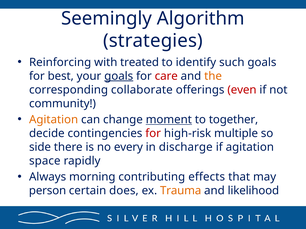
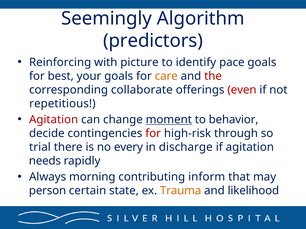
strategies: strategies -> predictors
treated: treated -> picture
such: such -> pace
goals at (119, 76) underline: present -> none
care colour: red -> orange
the colour: orange -> red
community: community -> repetitious
Agitation at (54, 120) colour: orange -> red
together: together -> behavior
multiple: multiple -> through
side: side -> trial
space: space -> needs
effects: effects -> inform
does: does -> state
